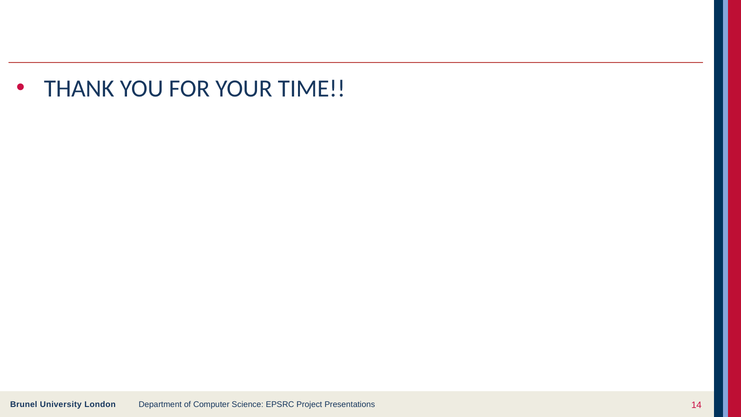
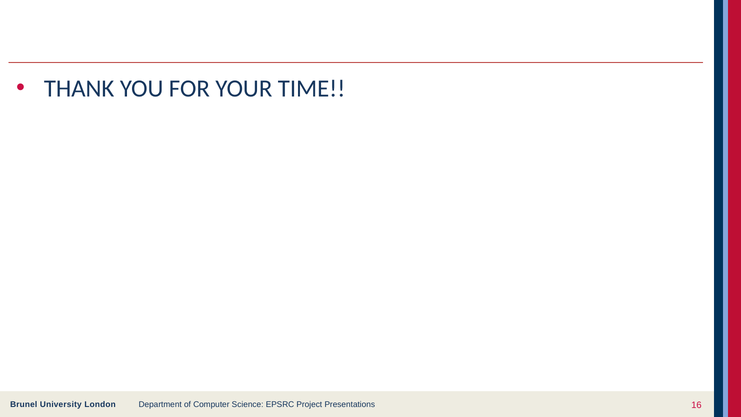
14: 14 -> 16
